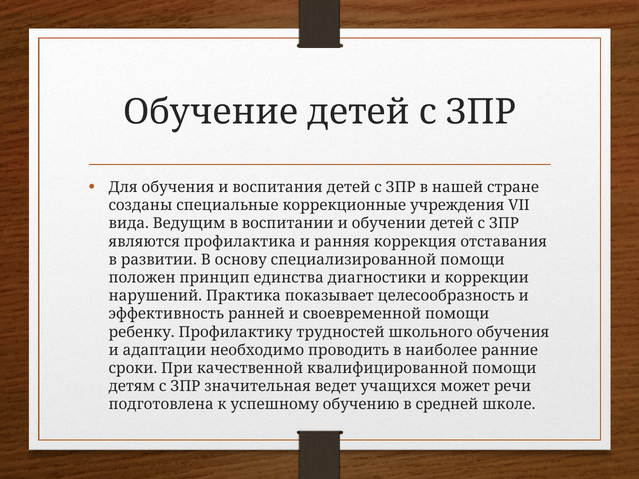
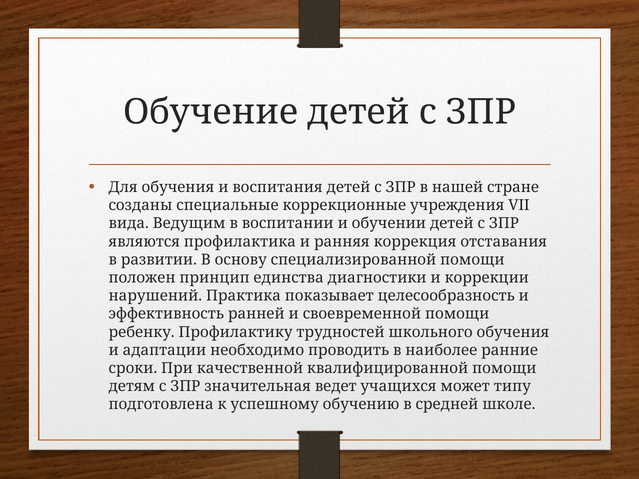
речи: речи -> типу
